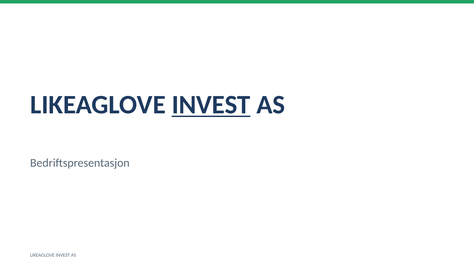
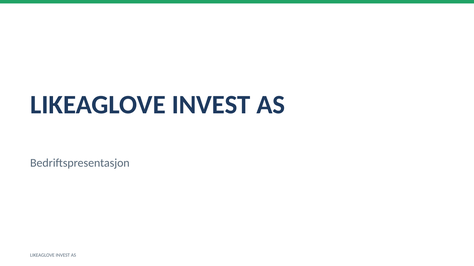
INVEST at (211, 105) underline: present -> none
